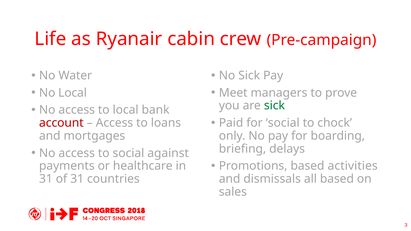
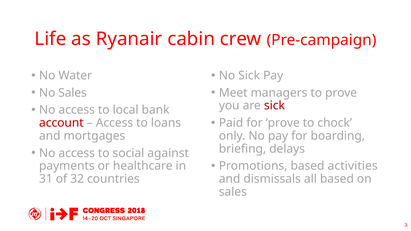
No Local: Local -> Sales
sick at (274, 106) colour: green -> red
for social: social -> prove
of 31: 31 -> 32
